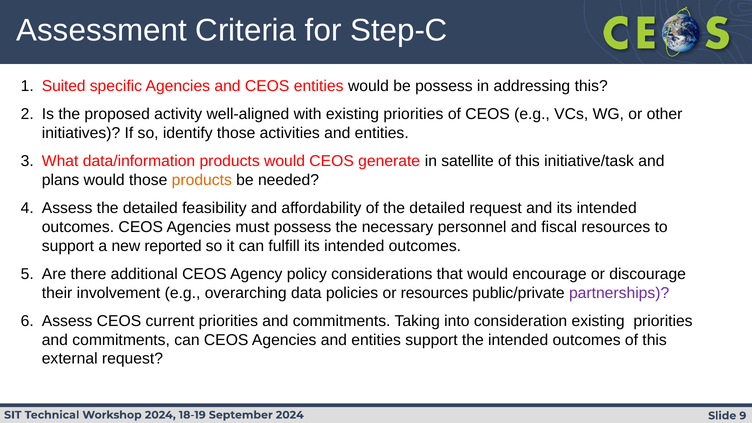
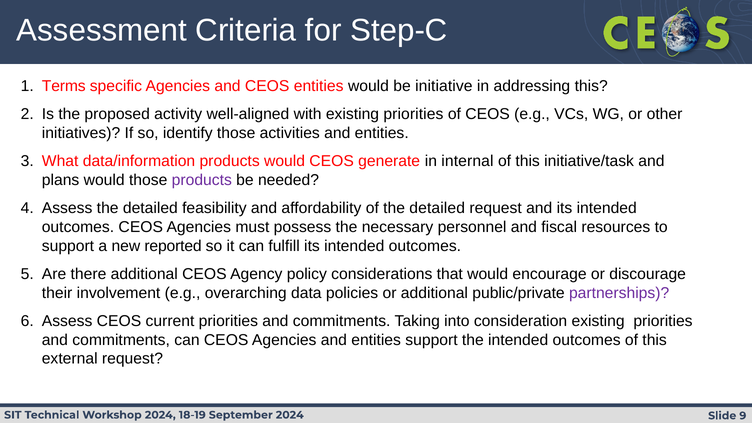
Suited: Suited -> Terms
be possess: possess -> initiative
satellite: satellite -> internal
products at (202, 180) colour: orange -> purple
or resources: resources -> additional
